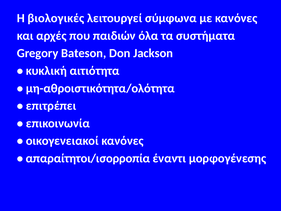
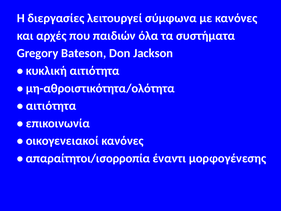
βιολογικές: βιολογικές -> διεργασίες
επιτρέπει at (51, 106): επιτρέπει -> αιτιότητα
